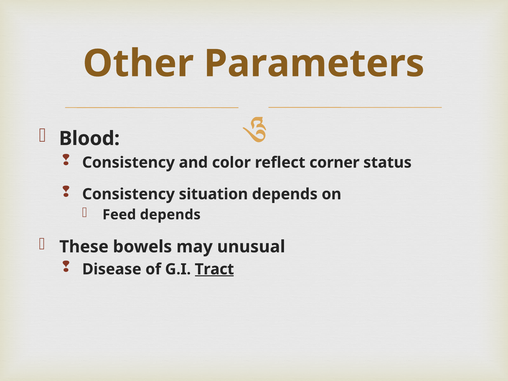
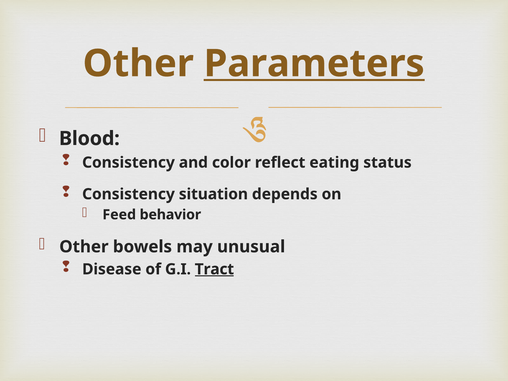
Parameters underline: none -> present
corner: corner -> eating
Feed depends: depends -> behavior
These at (84, 247): These -> Other
